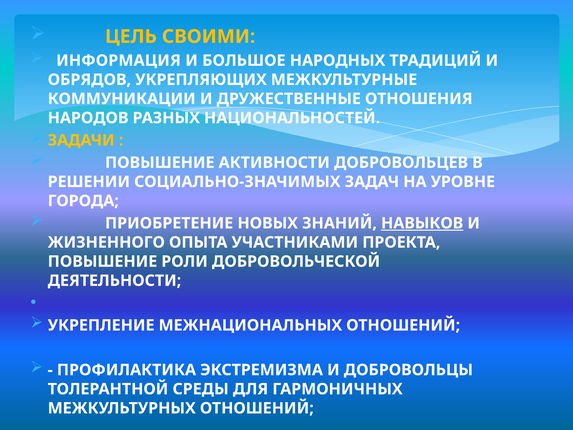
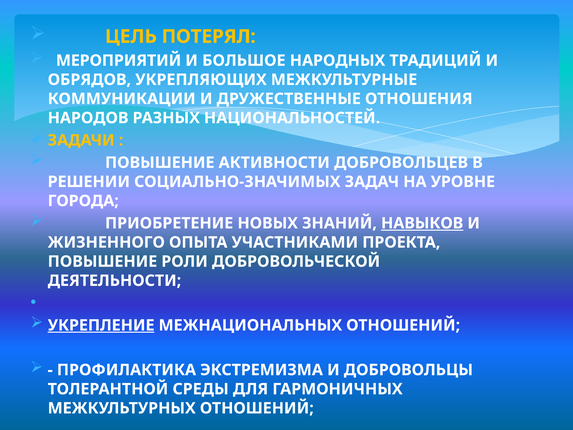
СВОИМИ: СВОИМИ -> ПОТЕРЯЛ
ИНФОРМАЦИЯ: ИНФОРМАЦИЯ -> МЕРОПРИЯТИЙ
УКРЕПЛЕНИЕ underline: none -> present
